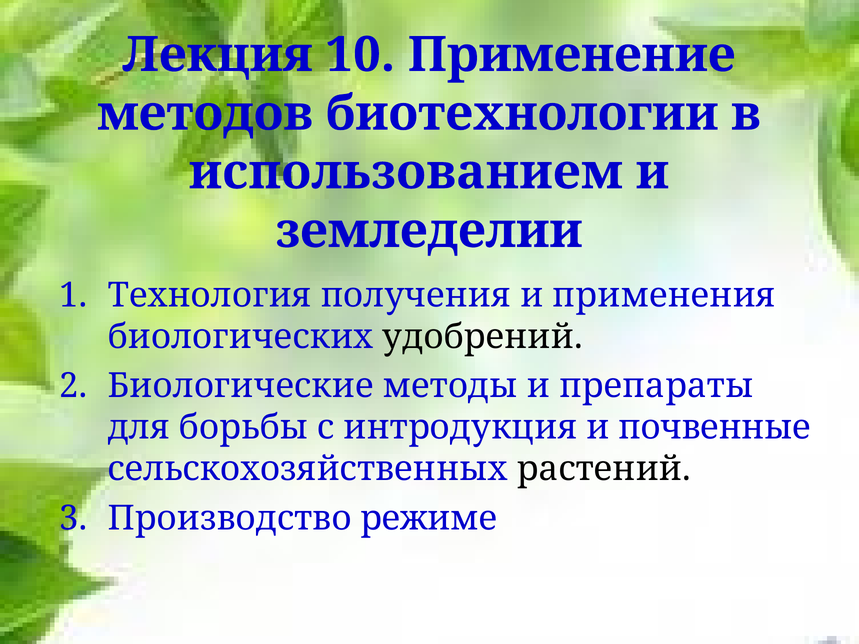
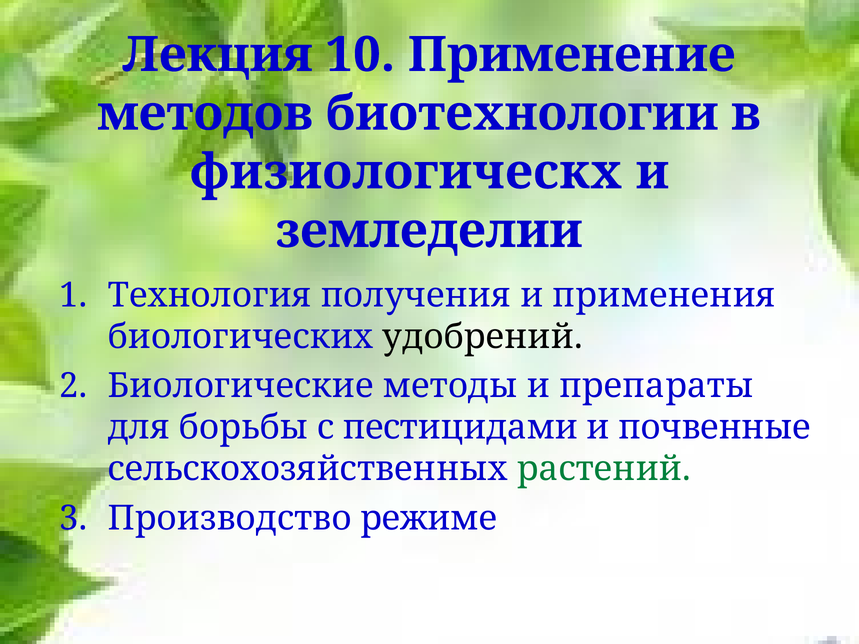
использованием: использованием -> физиологическх
интродукция: интродукция -> пестицидами
растений colour: black -> green
